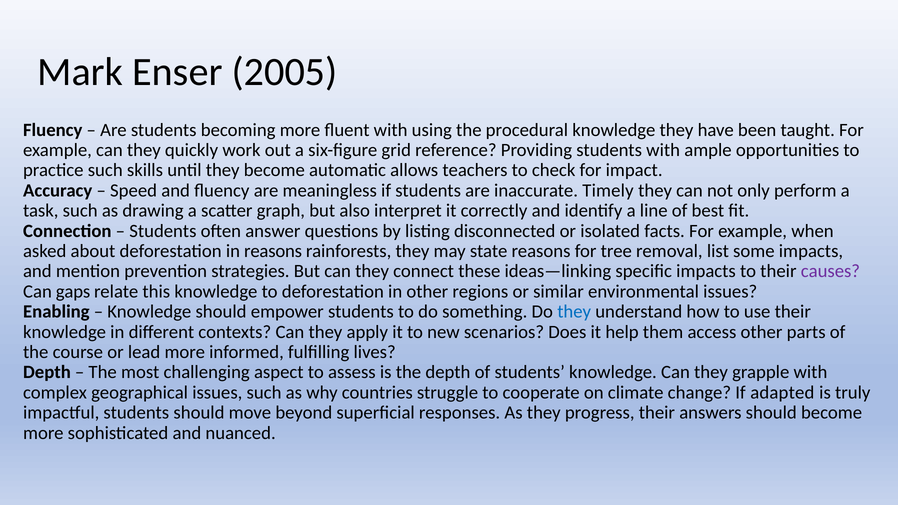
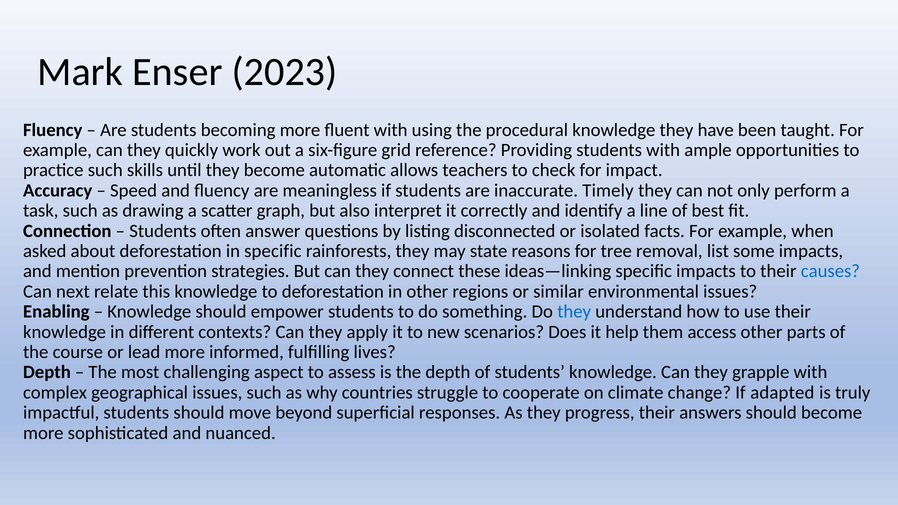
2005: 2005 -> 2023
in reasons: reasons -> specific
causes colour: purple -> blue
gaps: gaps -> next
